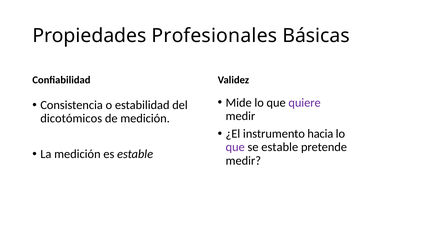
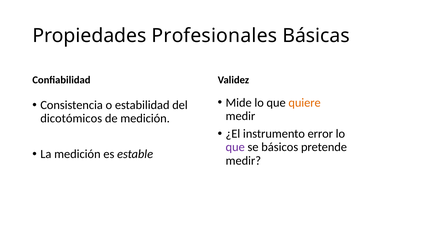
quiere colour: purple -> orange
hacia: hacia -> error
se estable: estable -> básicos
